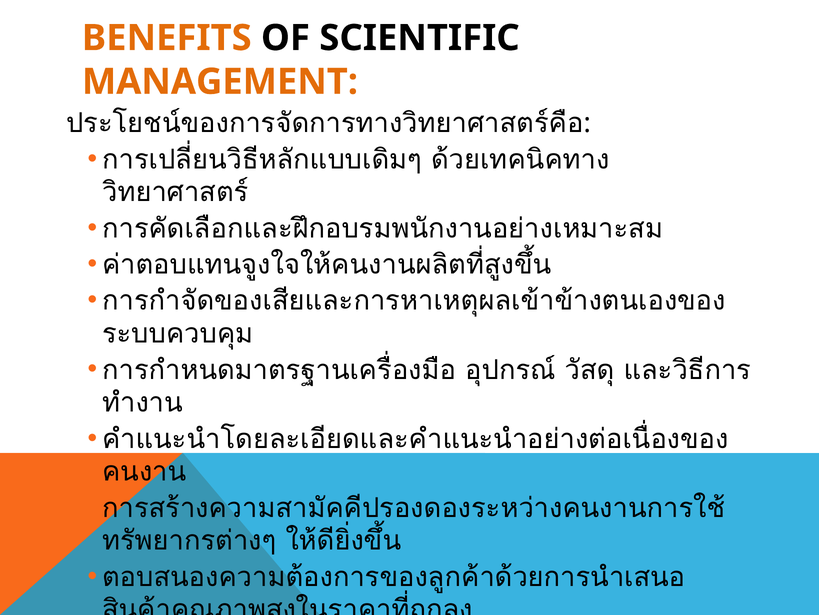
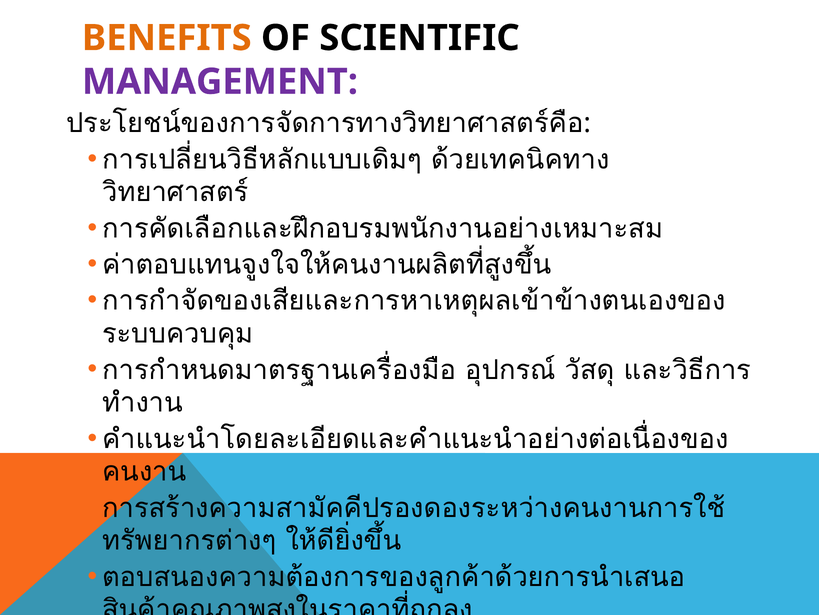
MANAGEMENT colour: orange -> purple
